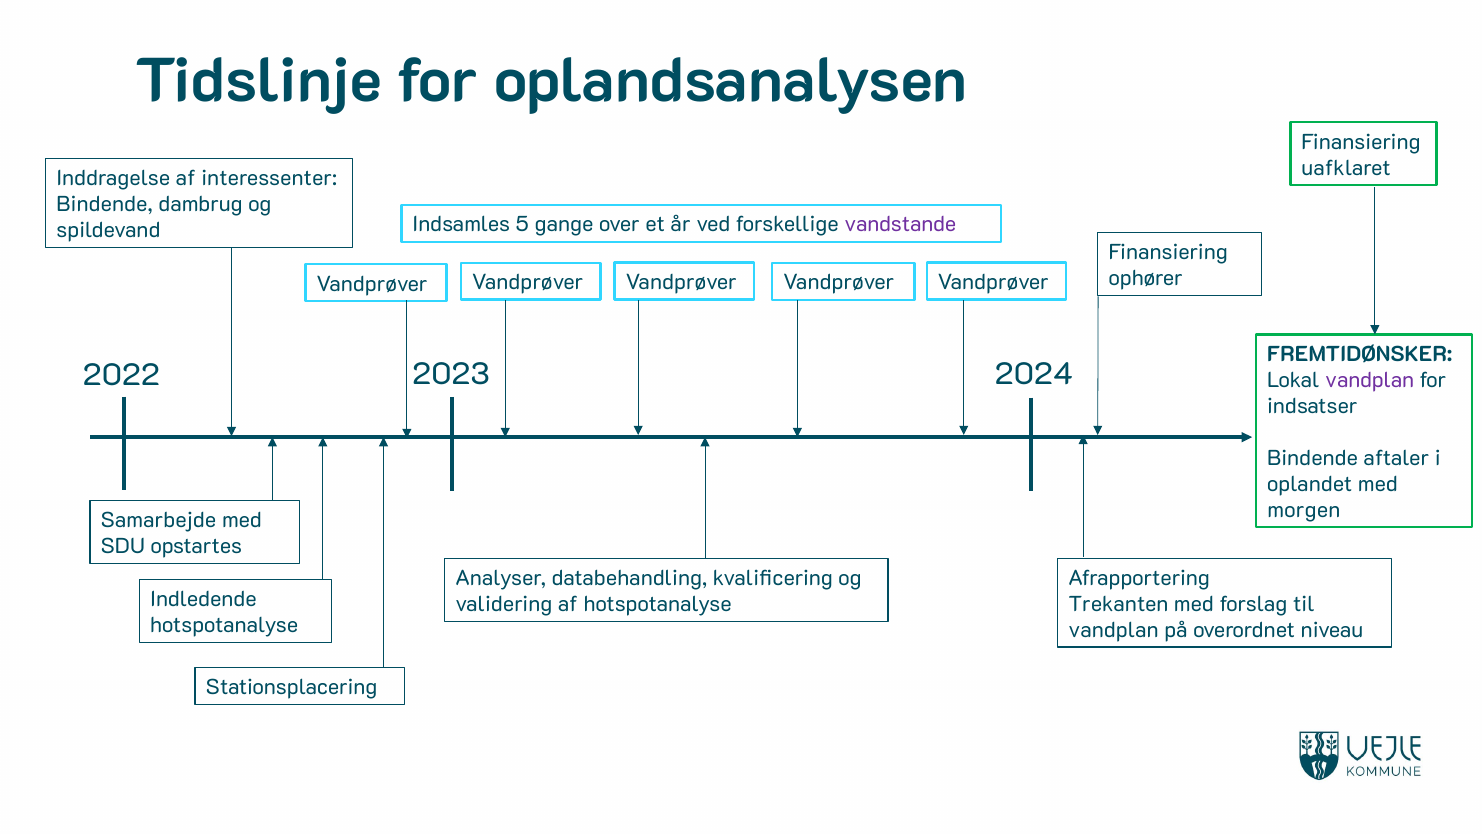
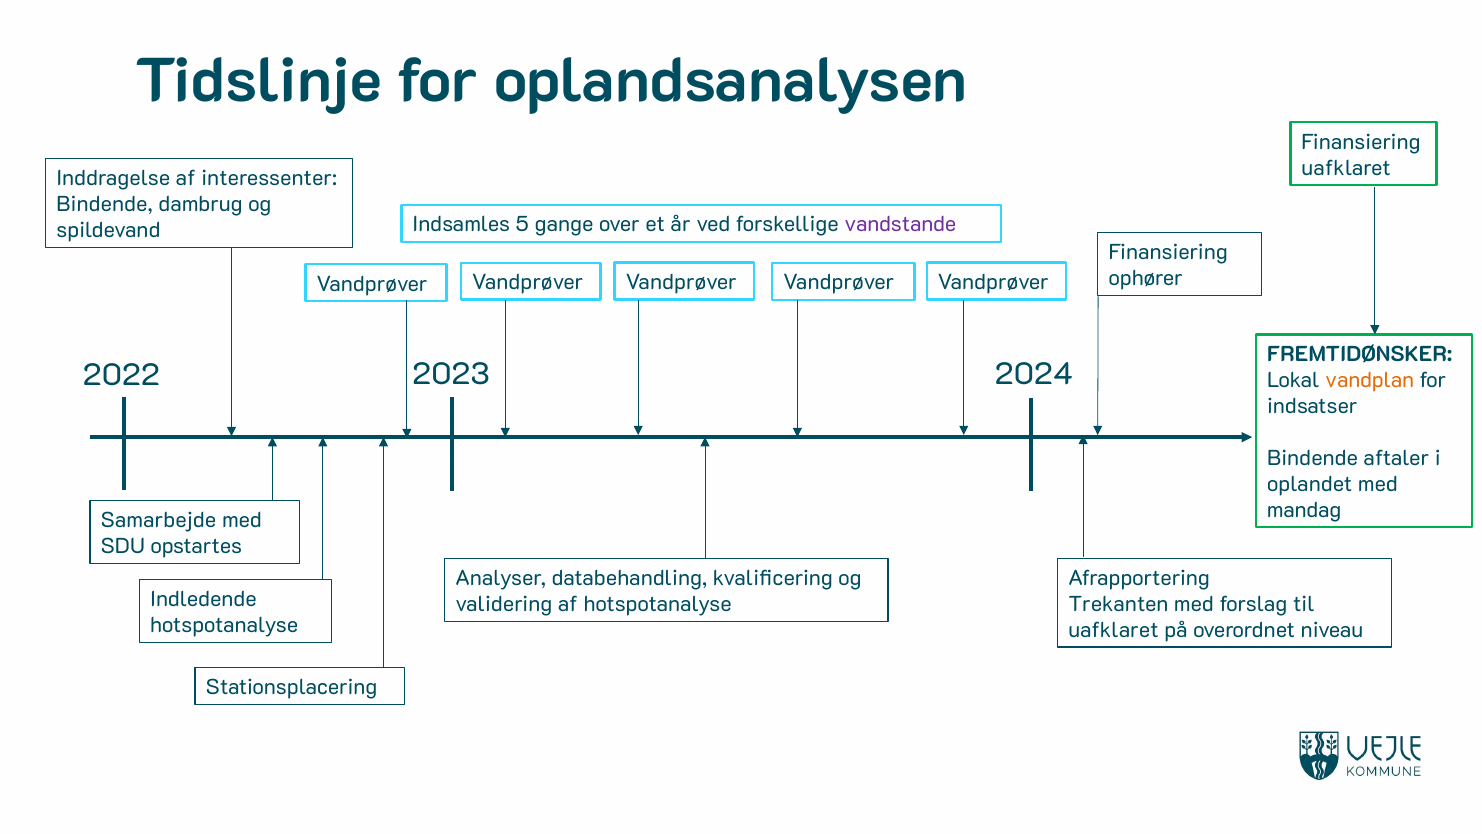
vandplan at (1370, 380) colour: purple -> orange
morgen: morgen -> mandag
vandplan at (1113, 630): vandplan -> uafklaret
